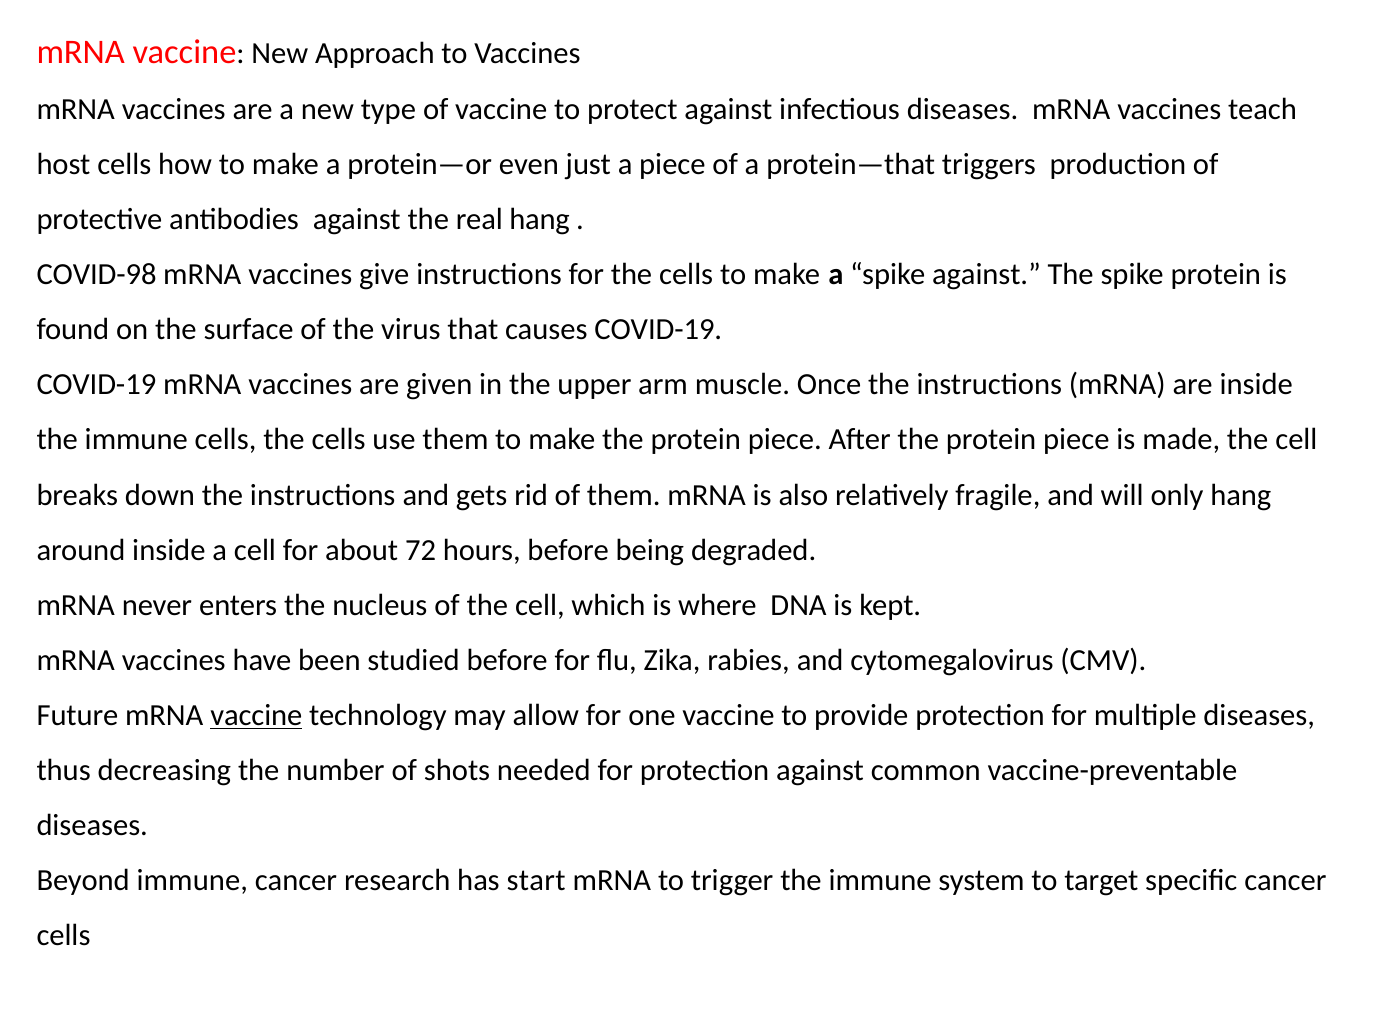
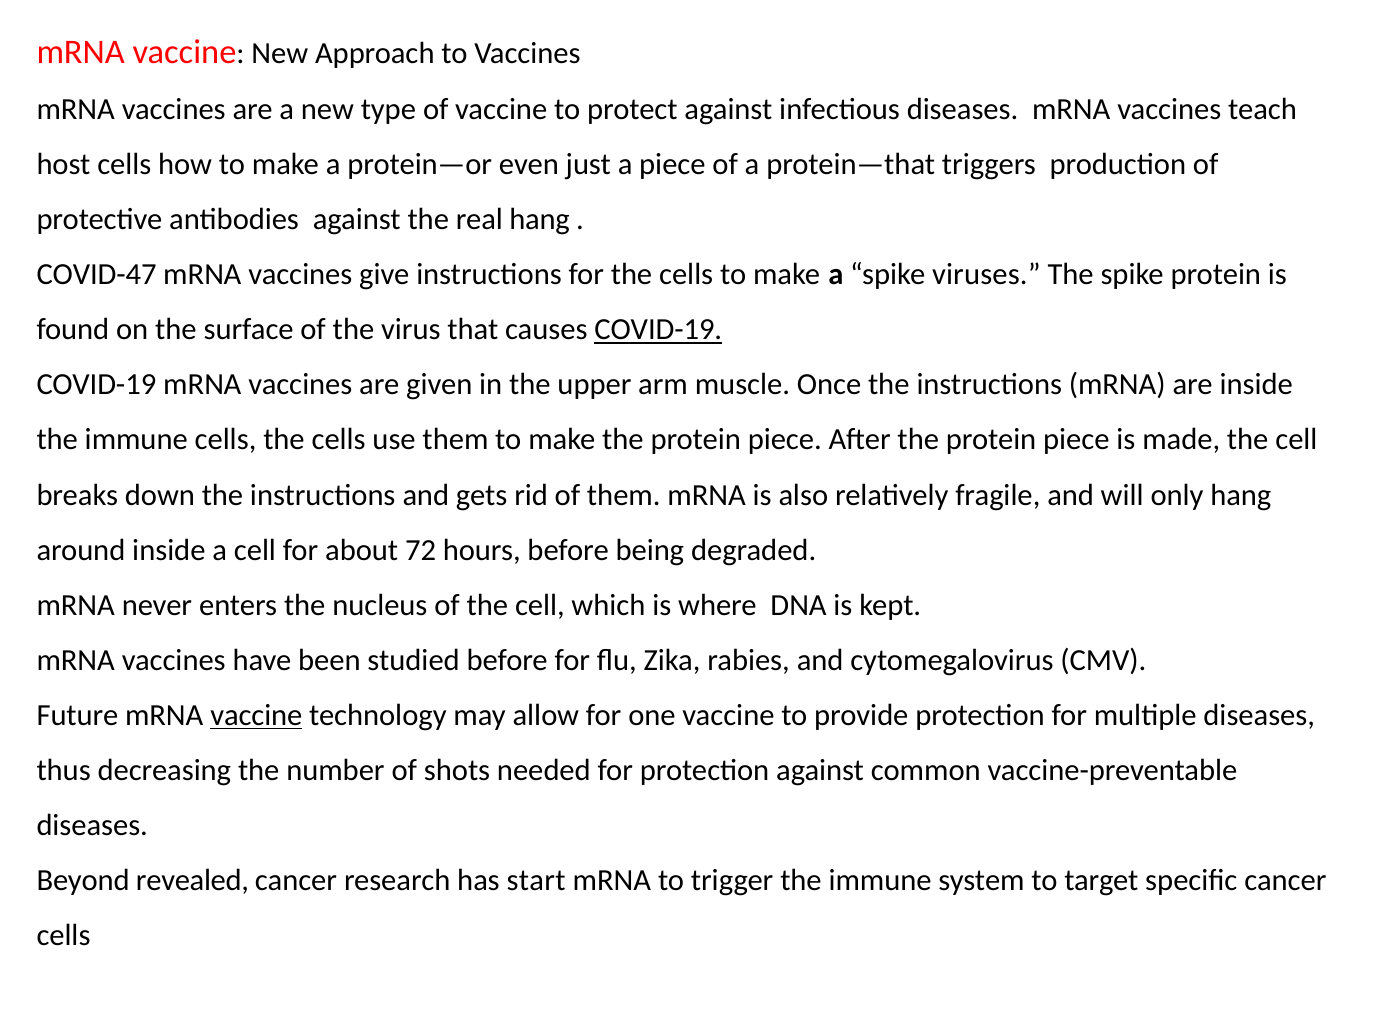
COVID-98: COVID-98 -> COVID-47
spike against: against -> viruses
COVID-19 at (658, 330) underline: none -> present
Beyond immune: immune -> revealed
